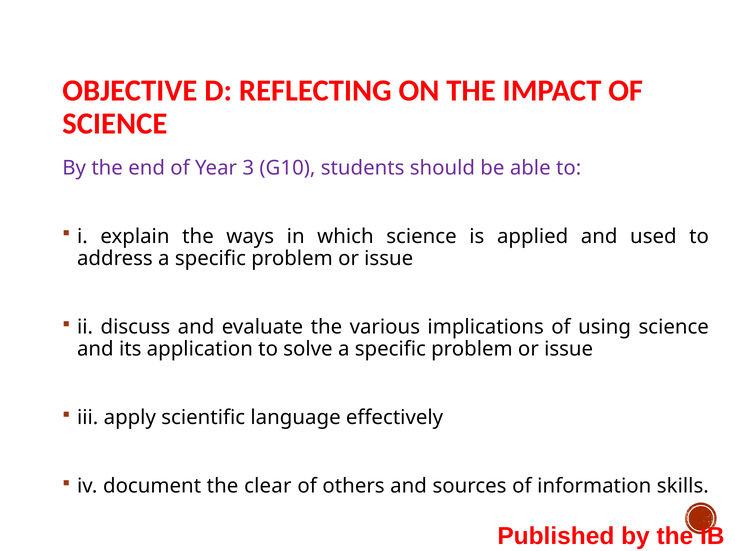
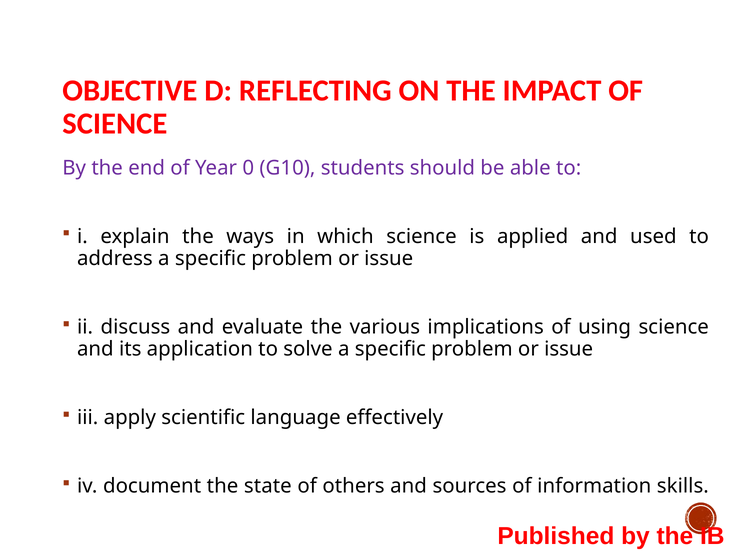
3: 3 -> 0
clear: clear -> state
